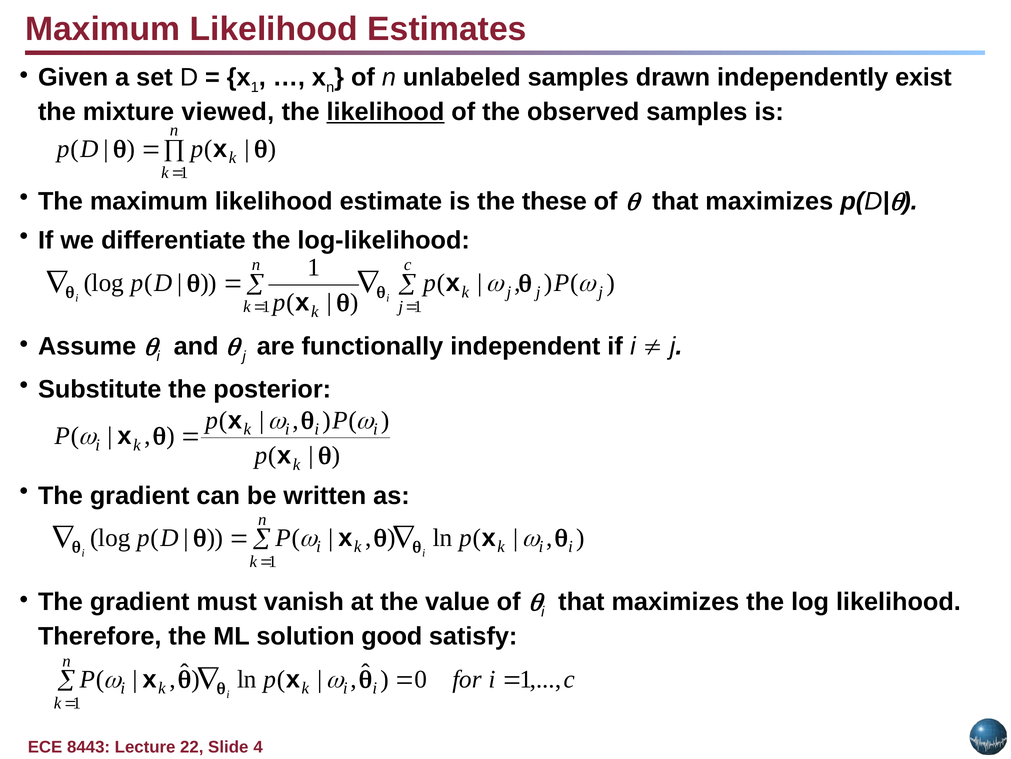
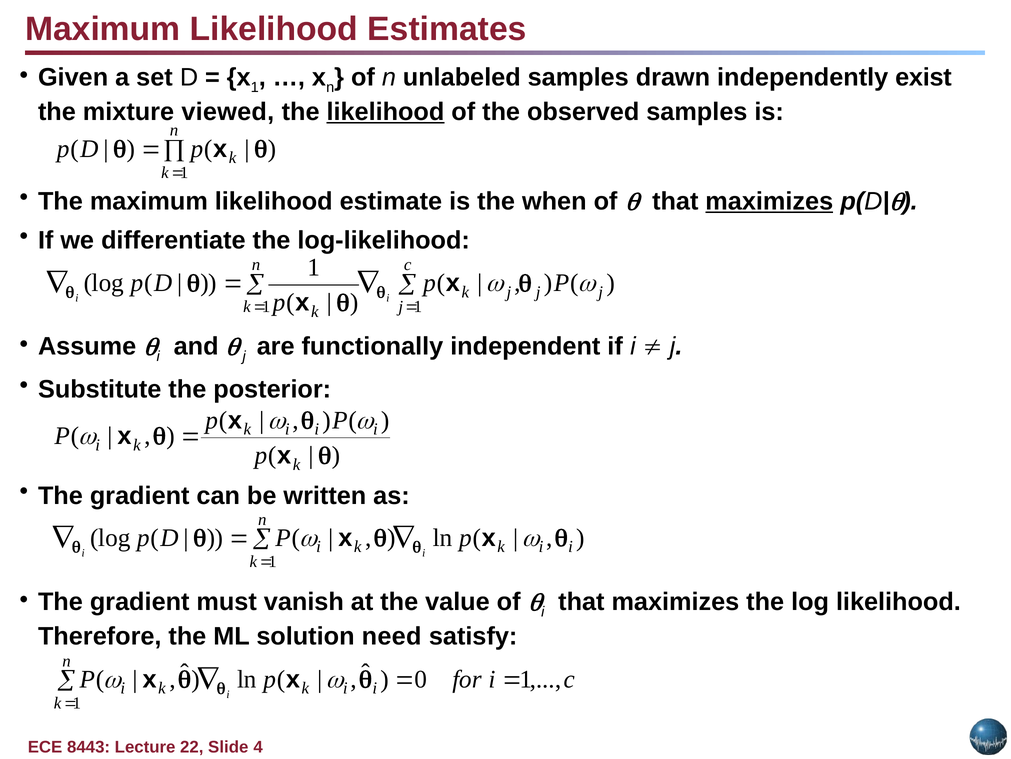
these: these -> when
maximizes at (769, 201) underline: none -> present
good: good -> need
